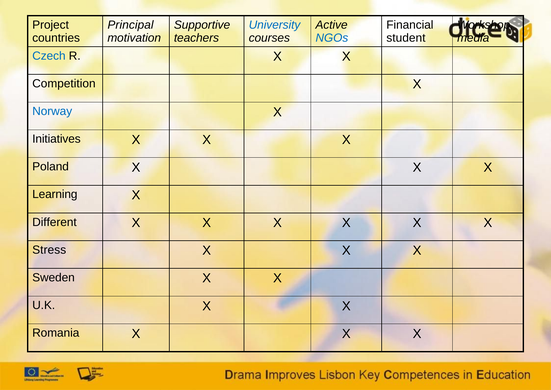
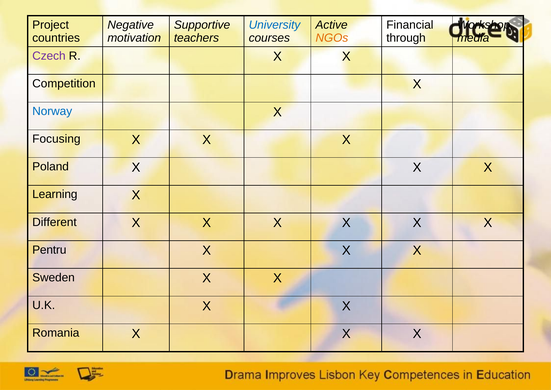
Principal: Principal -> Negative
NGOs colour: blue -> orange
student: student -> through
Czech colour: blue -> purple
Initiatives: Initiatives -> Focusing
Stress: Stress -> Pentru
